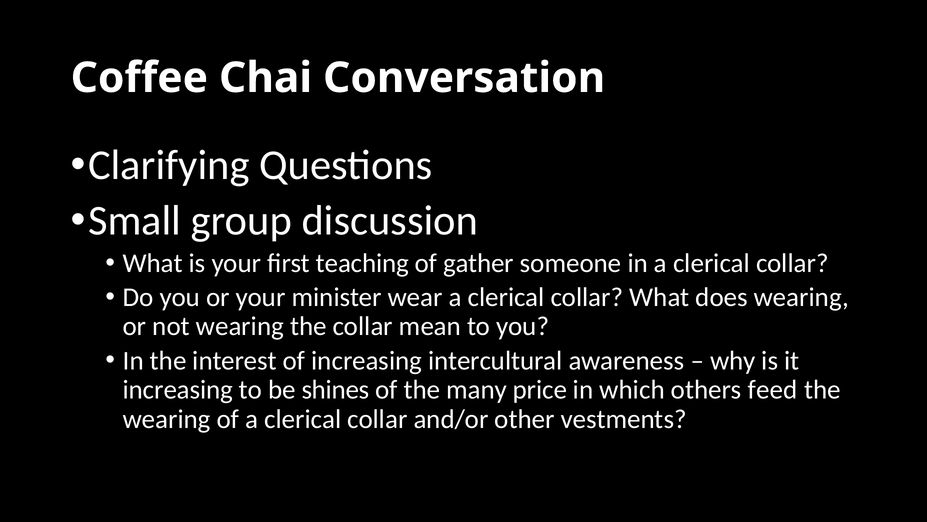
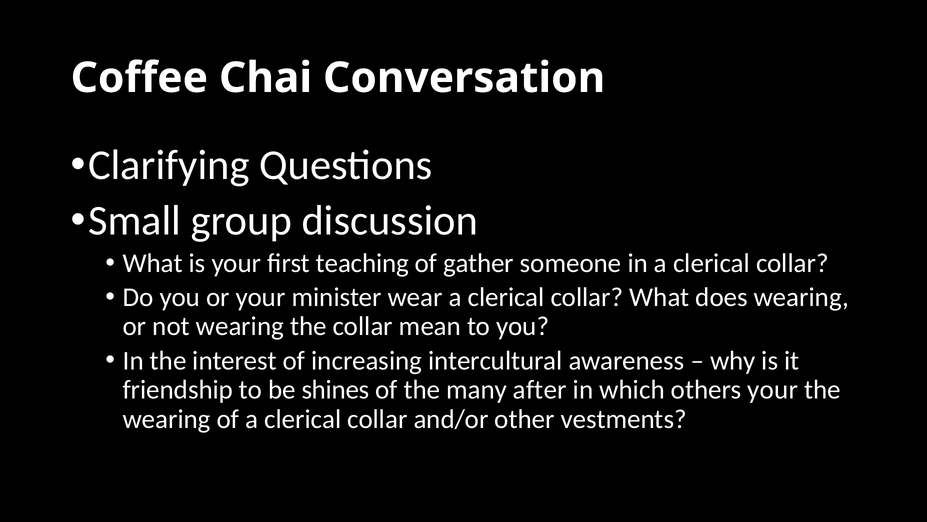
increasing at (178, 389): increasing -> friendship
price: price -> after
others feed: feed -> your
